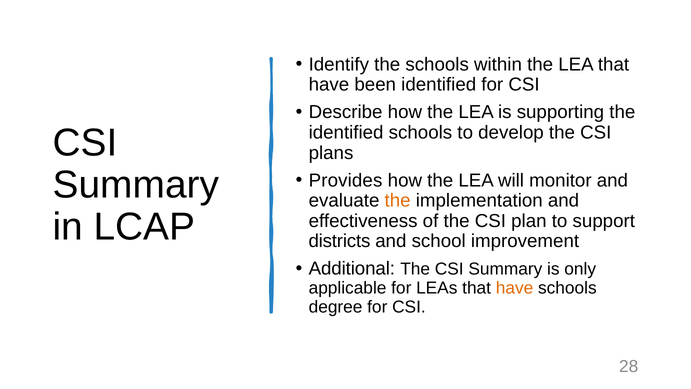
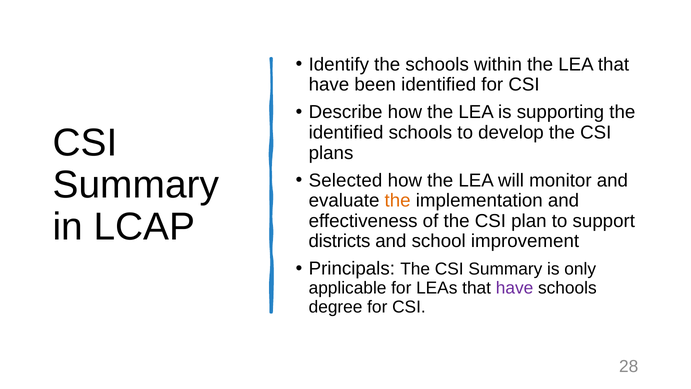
Provides: Provides -> Selected
Additional: Additional -> Principals
have at (515, 288) colour: orange -> purple
